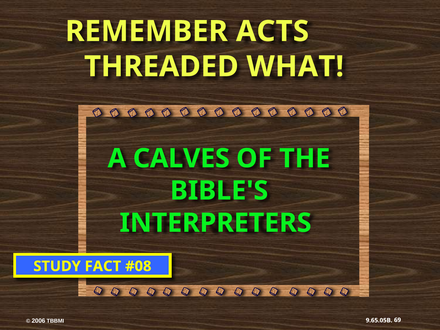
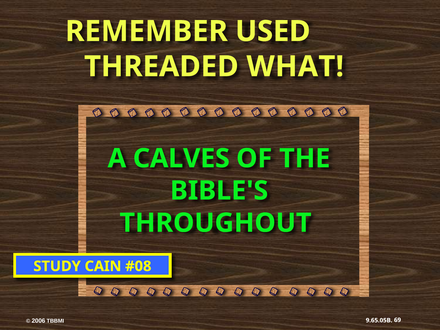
ACTS: ACTS -> USED
INTERPRETERS: INTERPRETERS -> THROUGHOUT
FACT: FACT -> CAIN
